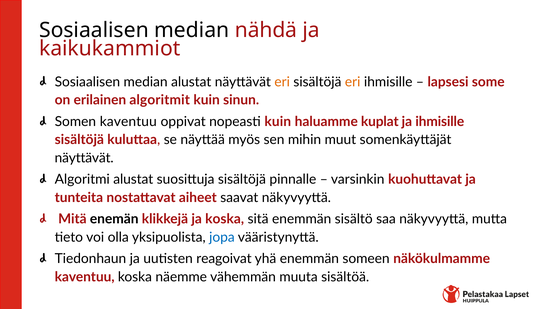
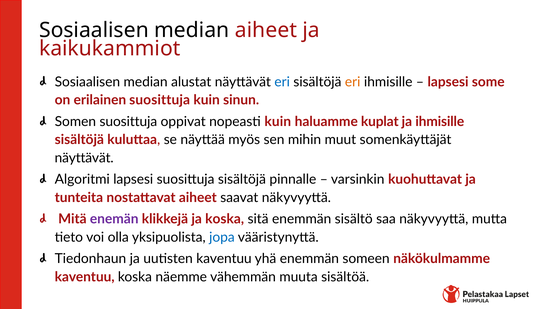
median nähdä: nähdä -> aiheet
eri at (282, 82) colour: orange -> blue
erilainen algoritmit: algoritmit -> suosittuja
Somen kaventuu: kaventuu -> suosittuja
Algoritmi alustat: alustat -> lapsesi
enemän colour: black -> purple
uutisten reagoivat: reagoivat -> kaventuu
